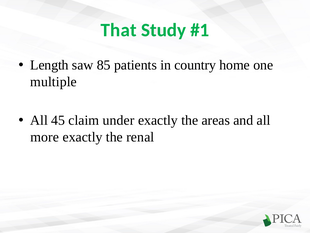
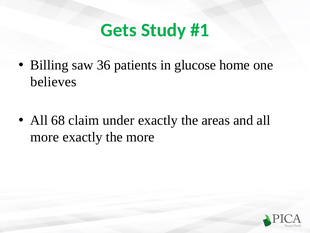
That: That -> Gets
Length: Length -> Billing
85: 85 -> 36
country: country -> glucose
multiple: multiple -> believes
45: 45 -> 68
the renal: renal -> more
